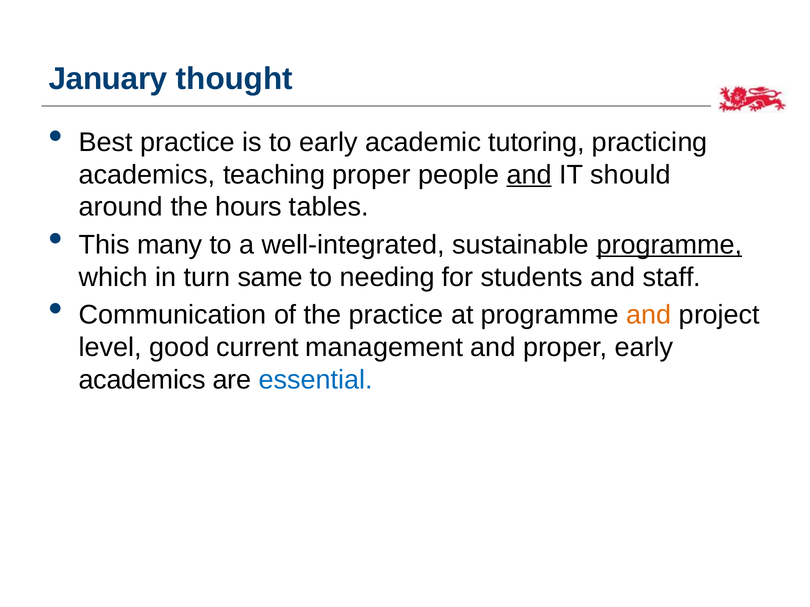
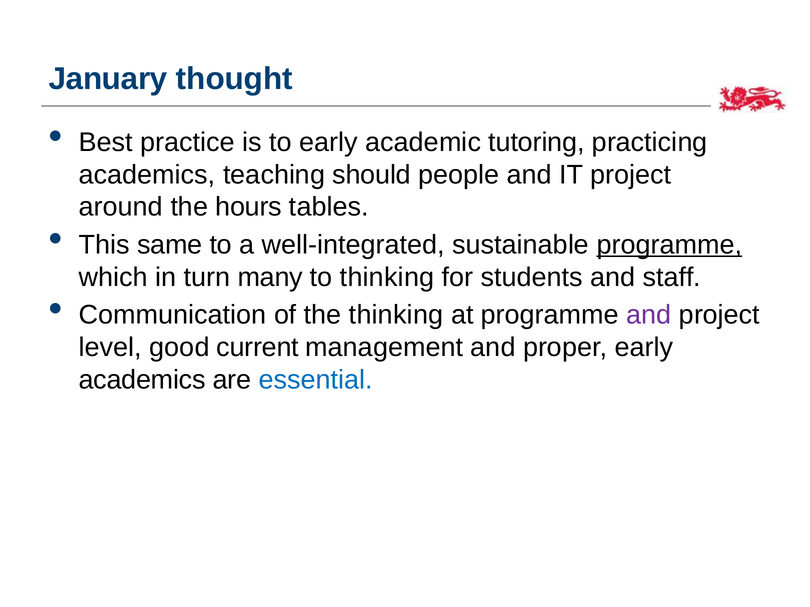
teaching proper: proper -> should
and at (529, 175) underline: present -> none
IT should: should -> project
many: many -> same
same: same -> many
to needing: needing -> thinking
the practice: practice -> thinking
and at (649, 315) colour: orange -> purple
